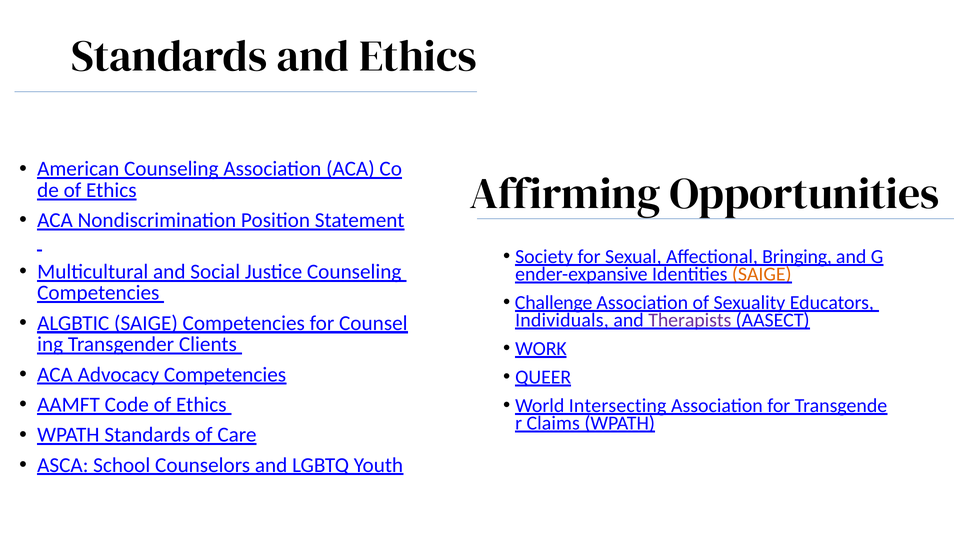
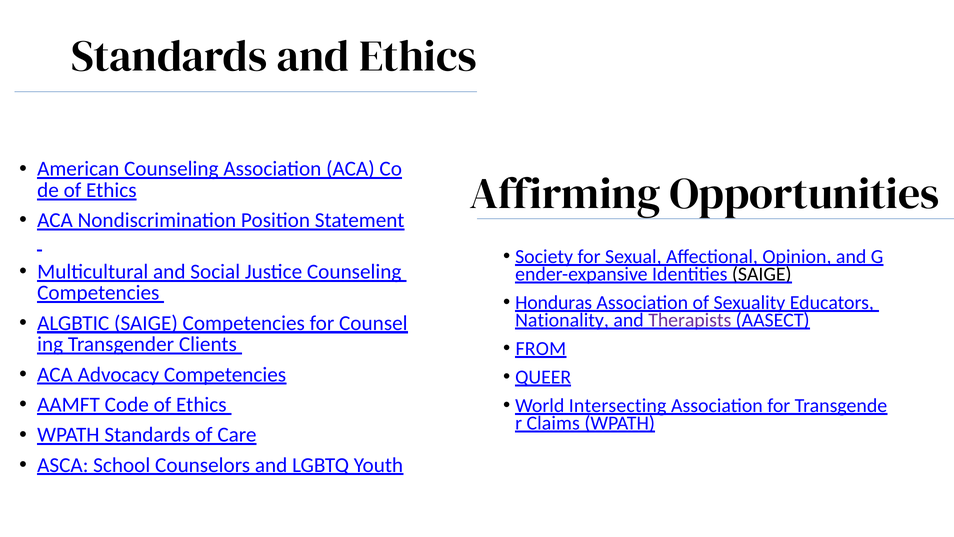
Bringing: Bringing -> Opinion
SAIGE at (762, 274) colour: orange -> black
Challenge: Challenge -> Honduras
Individuals: Individuals -> Nationality
WORK: WORK -> FROM
